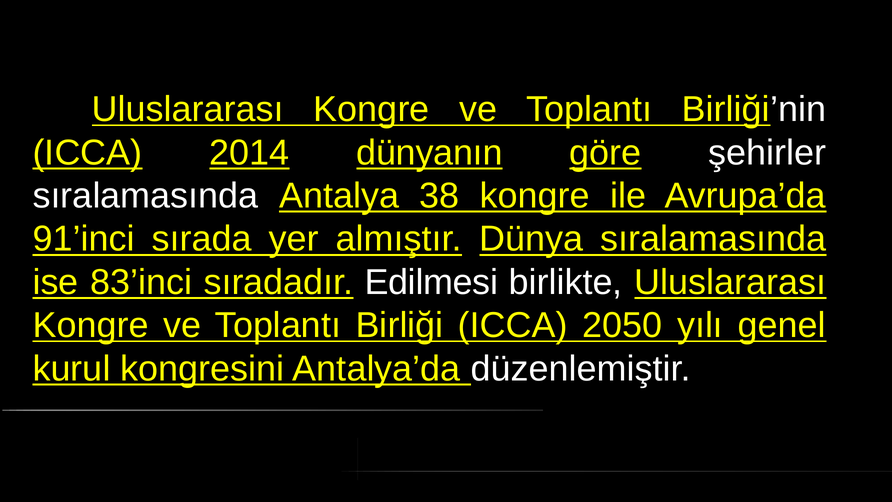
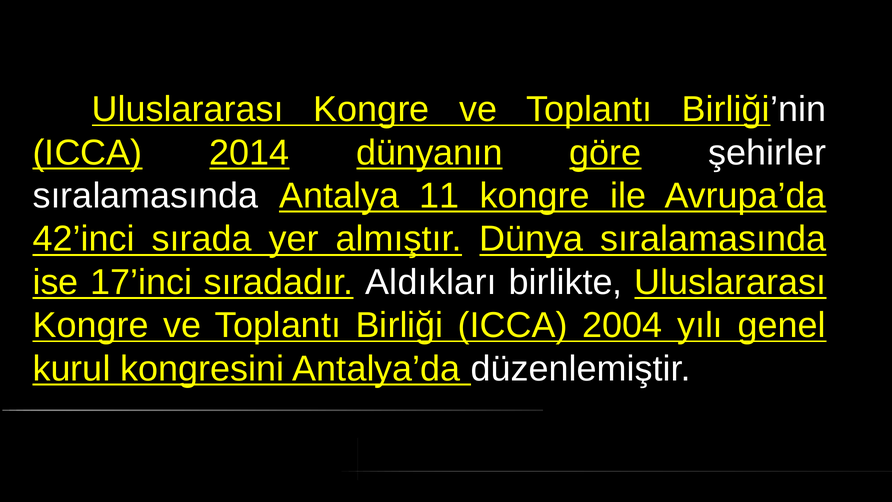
38: 38 -> 11
91’inci: 91’inci -> 42’inci
83’inci: 83’inci -> 17’inci
Edilmesi: Edilmesi -> Aldıkları
2050: 2050 -> 2004
